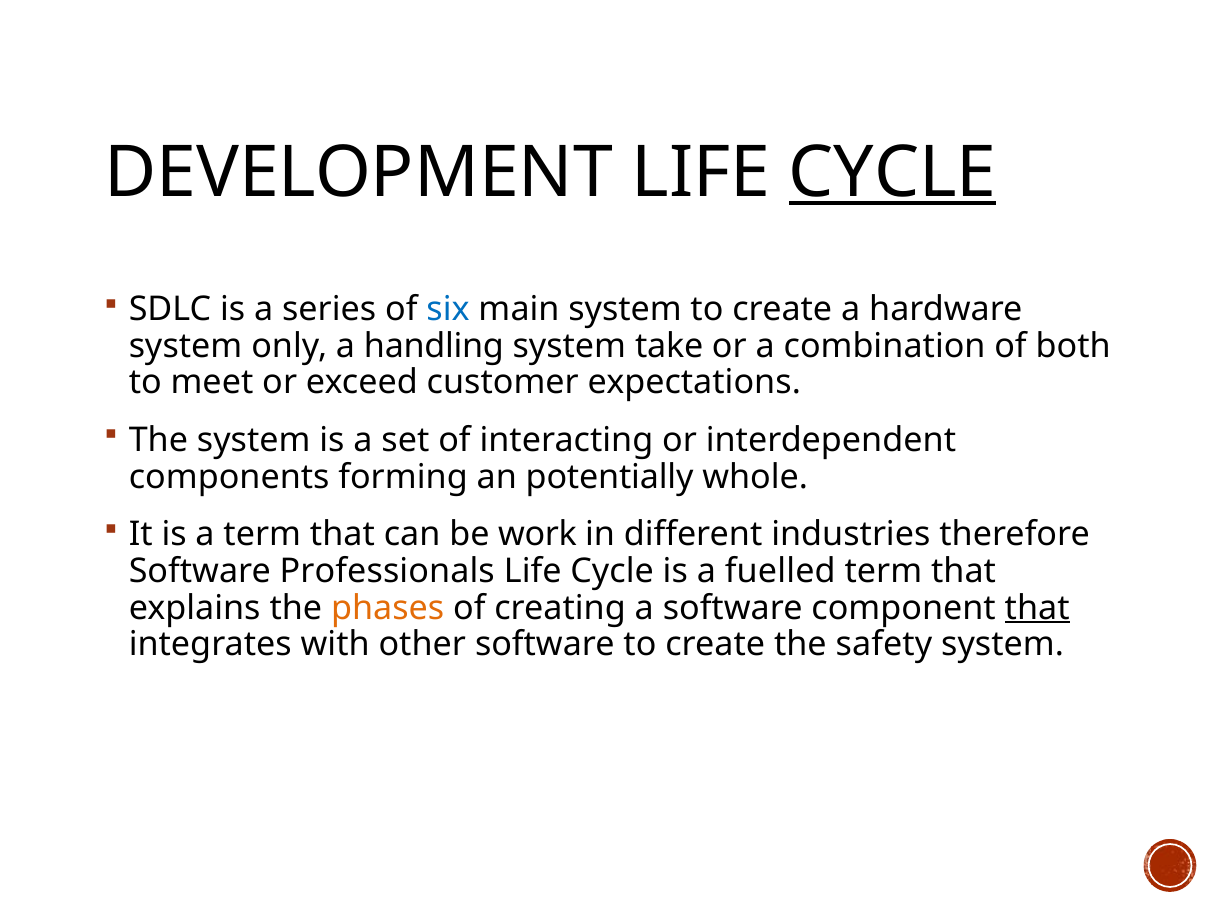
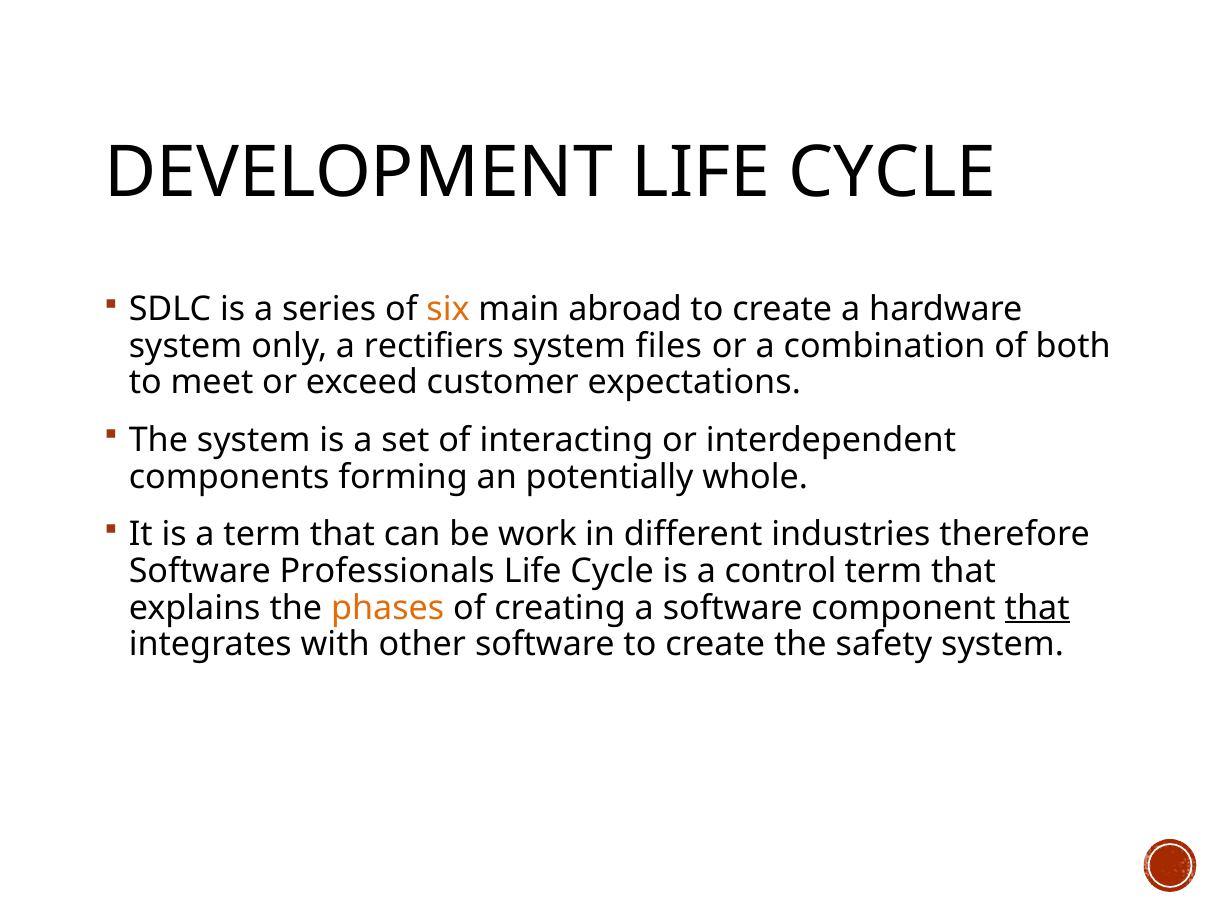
CYCLE at (893, 173) underline: present -> none
six colour: blue -> orange
main system: system -> abroad
handling: handling -> rectifiers
take: take -> files
fuelled: fuelled -> control
